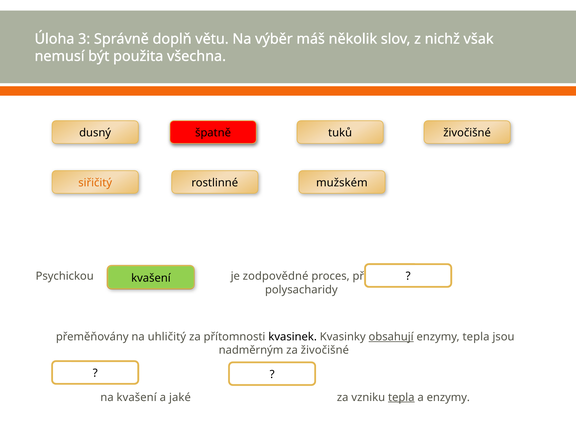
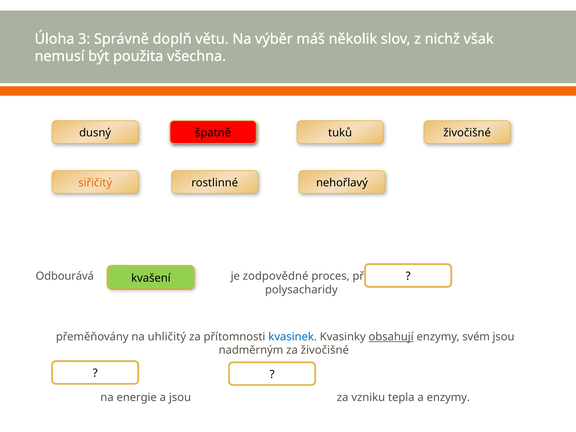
mužském: mužském -> nehořlavý
Psychickou: Psychickou -> Odbourává
kvasinek colour: black -> blue
enzymy tepla: tepla -> svém
na kvašení: kvašení -> energie
a jaké: jaké -> jsou
tepla at (401, 397) underline: present -> none
